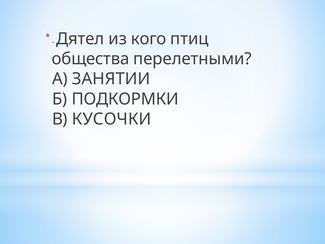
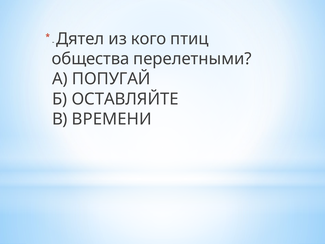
ЗАНЯТИИ: ЗАНЯТИИ -> ПОПУГАЙ
ПОДКОРМКИ: ПОДКОРМКИ -> ОСТАВЛЯЙТЕ
КУСОЧКИ: КУСОЧКИ -> ВРЕМЕНИ
